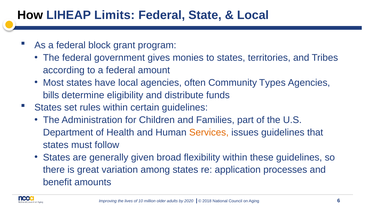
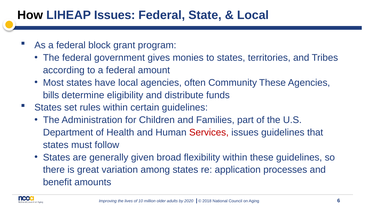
LIHEAP Limits: Limits -> Issues
Community Types: Types -> These
Services colour: orange -> red
